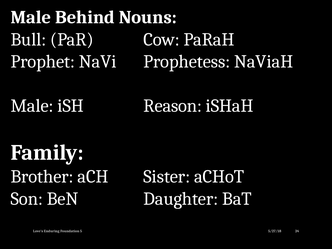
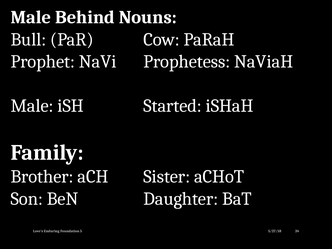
Reason: Reason -> Started
